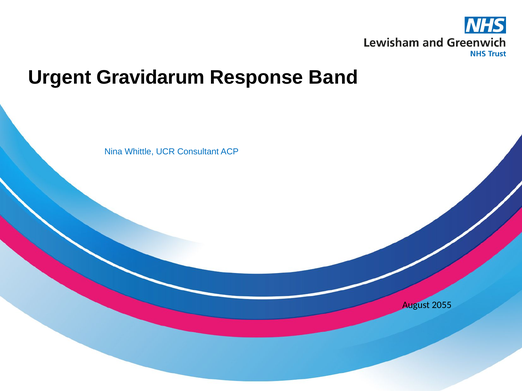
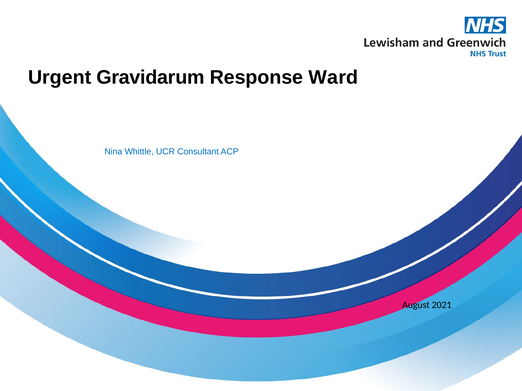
Band: Band -> Ward
2055: 2055 -> 2021
